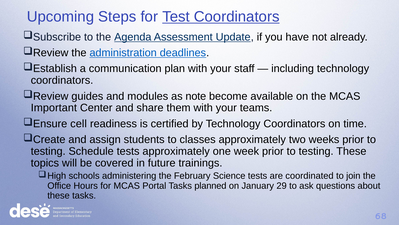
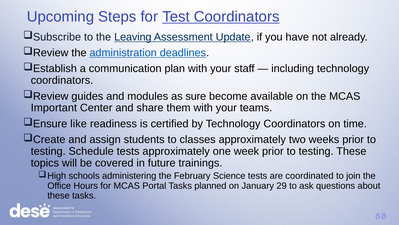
Agenda: Agenda -> Leaving
note: note -> sure
cell: cell -> like
